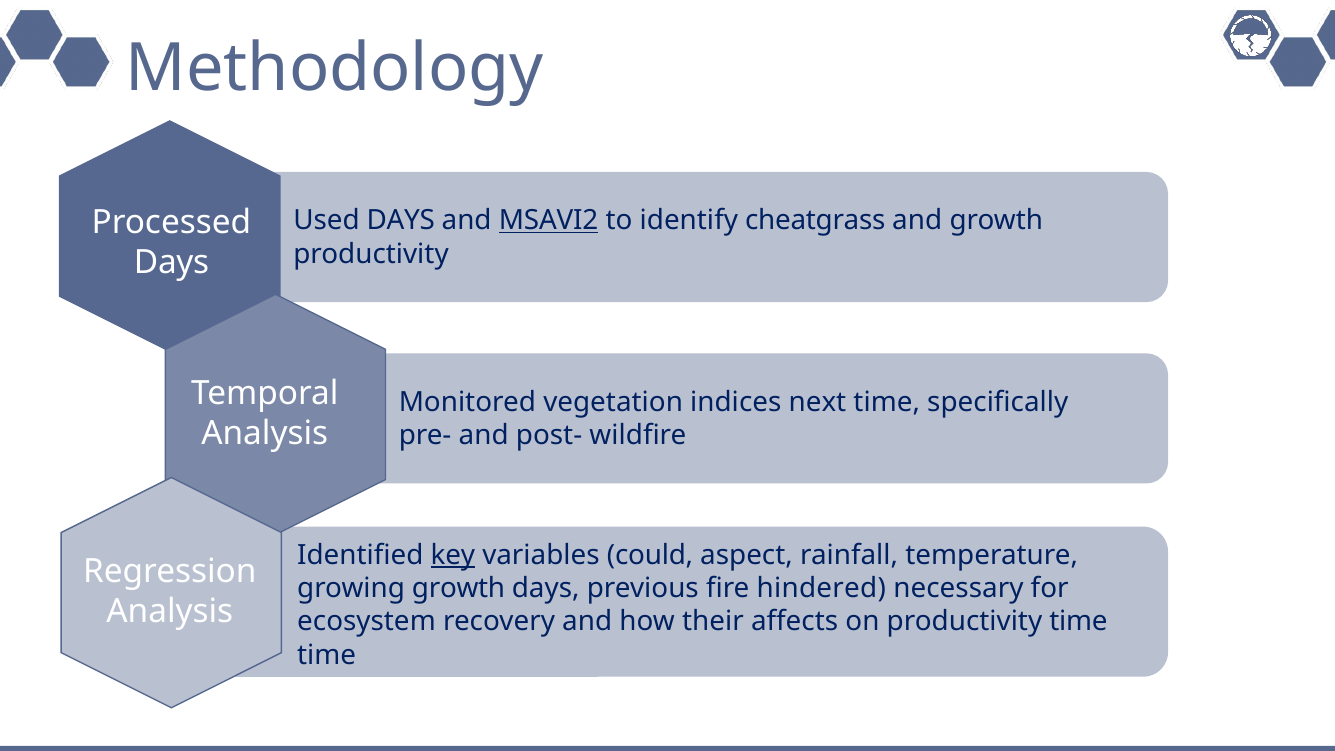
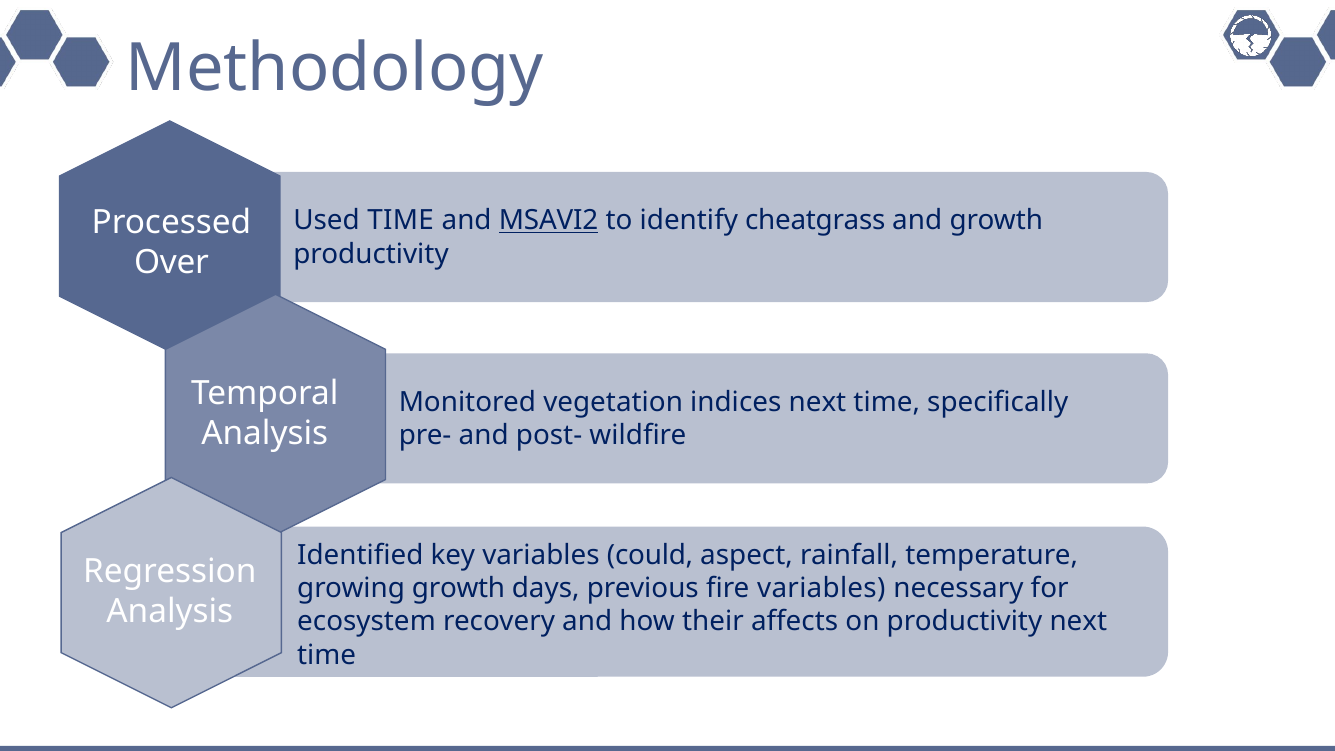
Used DAYS: DAYS -> TIME
Days at (172, 263): Days -> Over
key underline: present -> none
fire hindered: hindered -> variables
productivity time: time -> next
